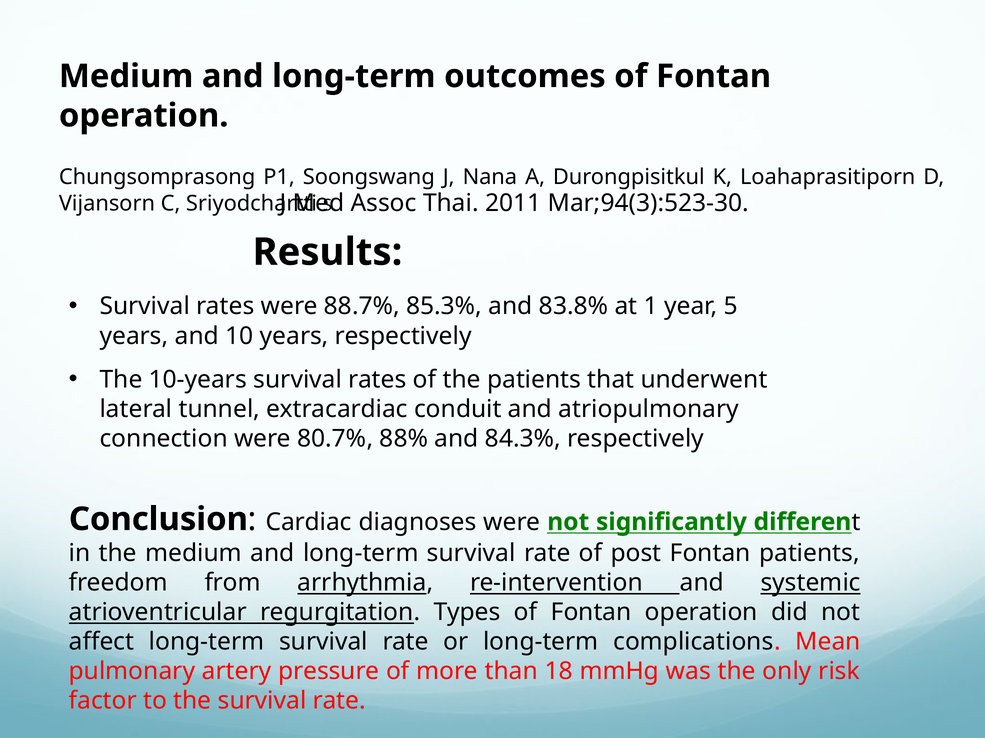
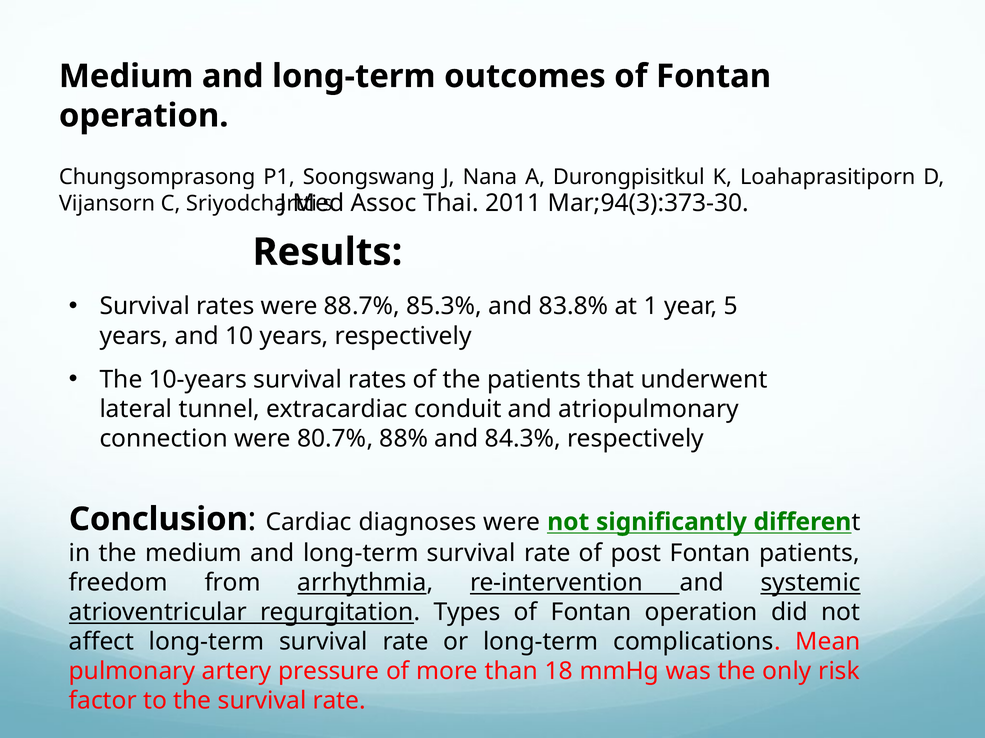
Mar;94(3):523-30: Mar;94(3):523-30 -> Mar;94(3):373-30
